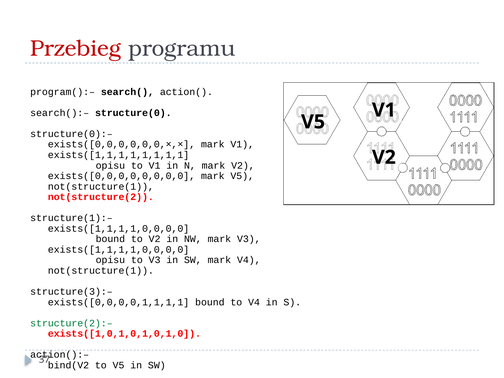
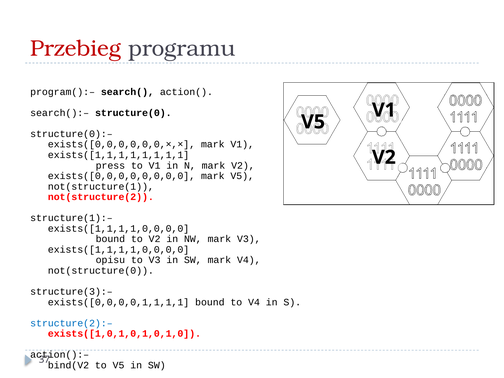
opisu at (110, 165): opisu -> press
not(structure(1 at (101, 271): not(structure(1 -> not(structure(0
structure(2):– colour: green -> blue
